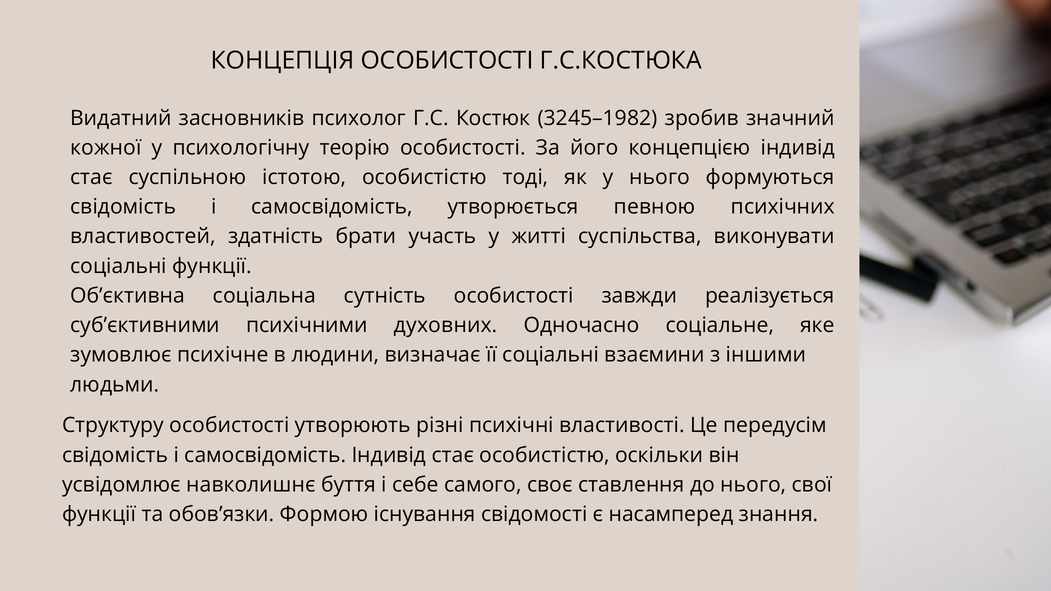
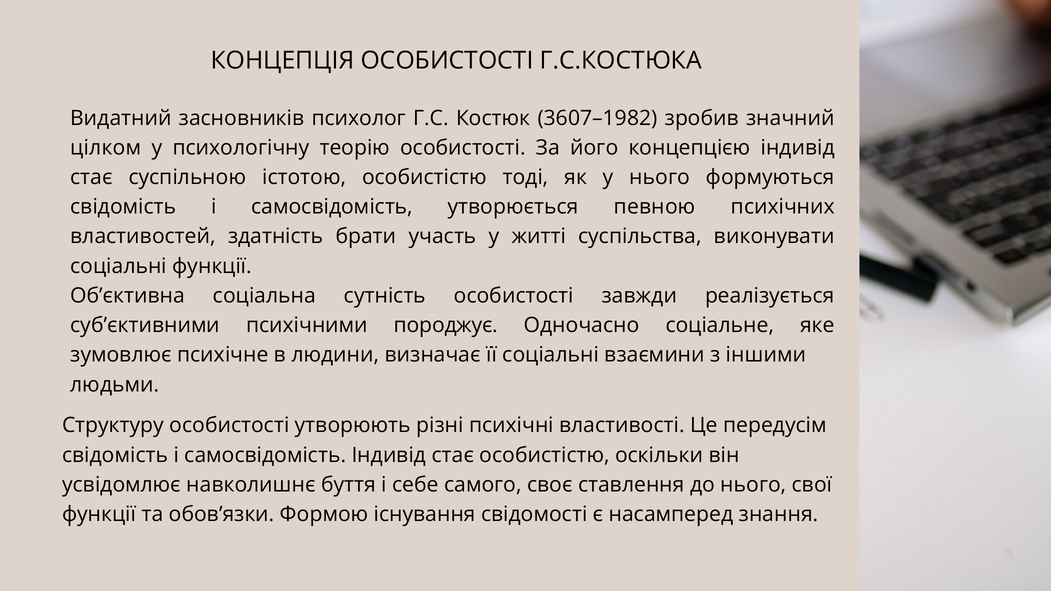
3245–1982: 3245–1982 -> 3607–1982
кожної: кожної -> цілком
духовних: духовних -> породжує
